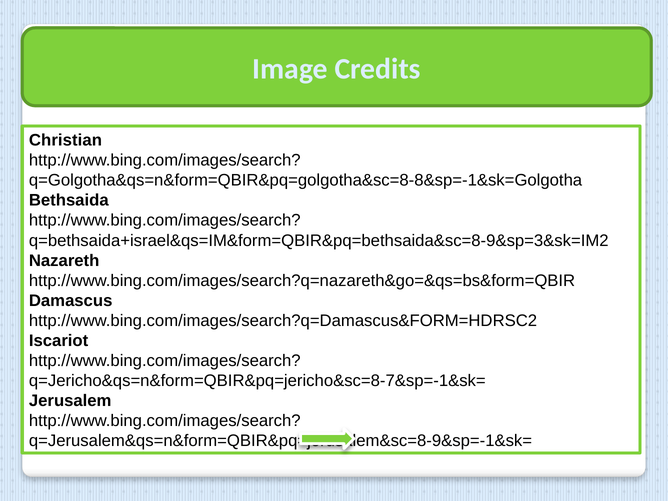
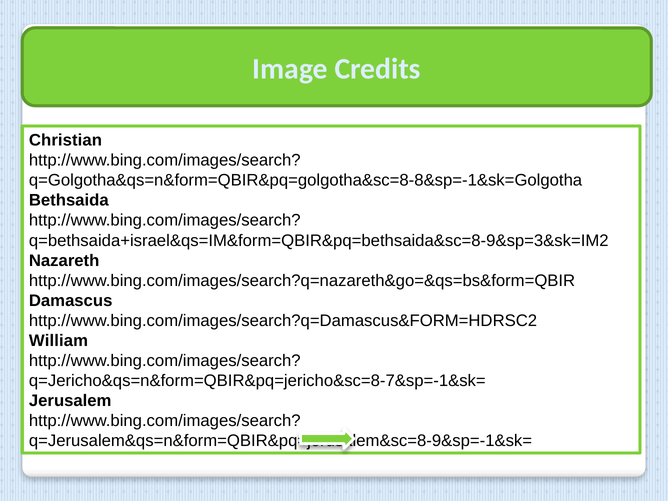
Iscariot: Iscariot -> William
